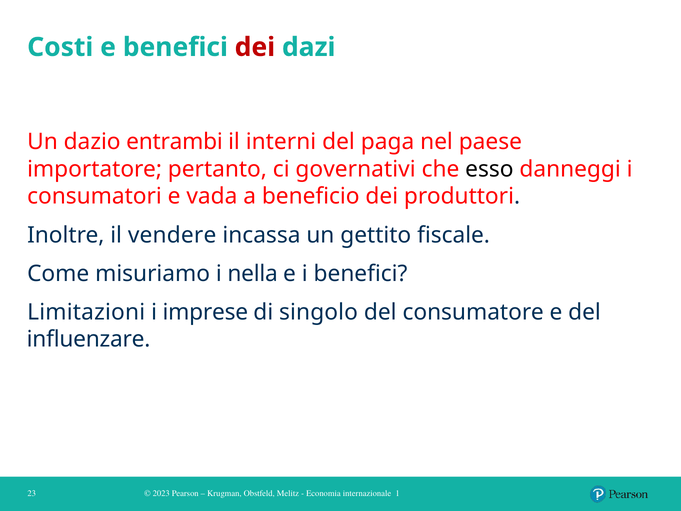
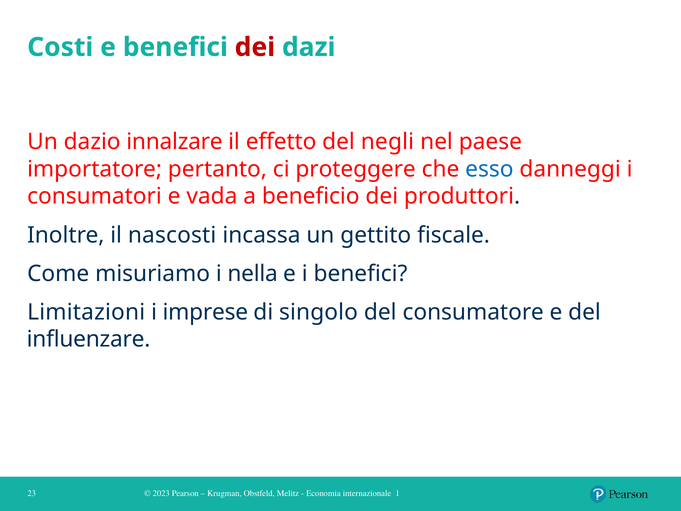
entrambi: entrambi -> innalzare
interni: interni -> effetto
paga: paga -> negli
governativi: governativi -> proteggere
esso colour: black -> blue
vendere: vendere -> nascosti
